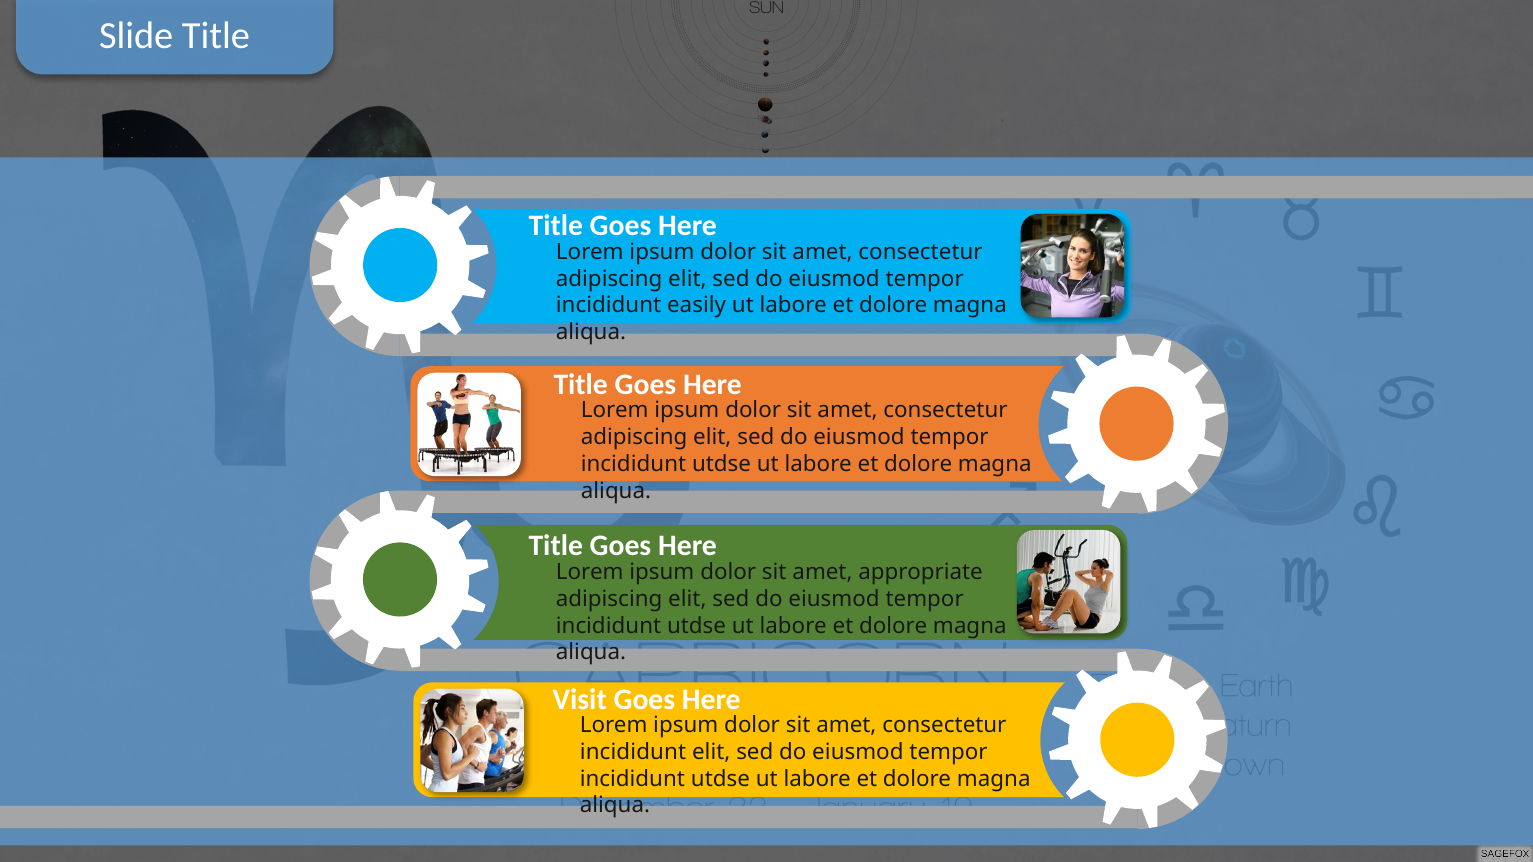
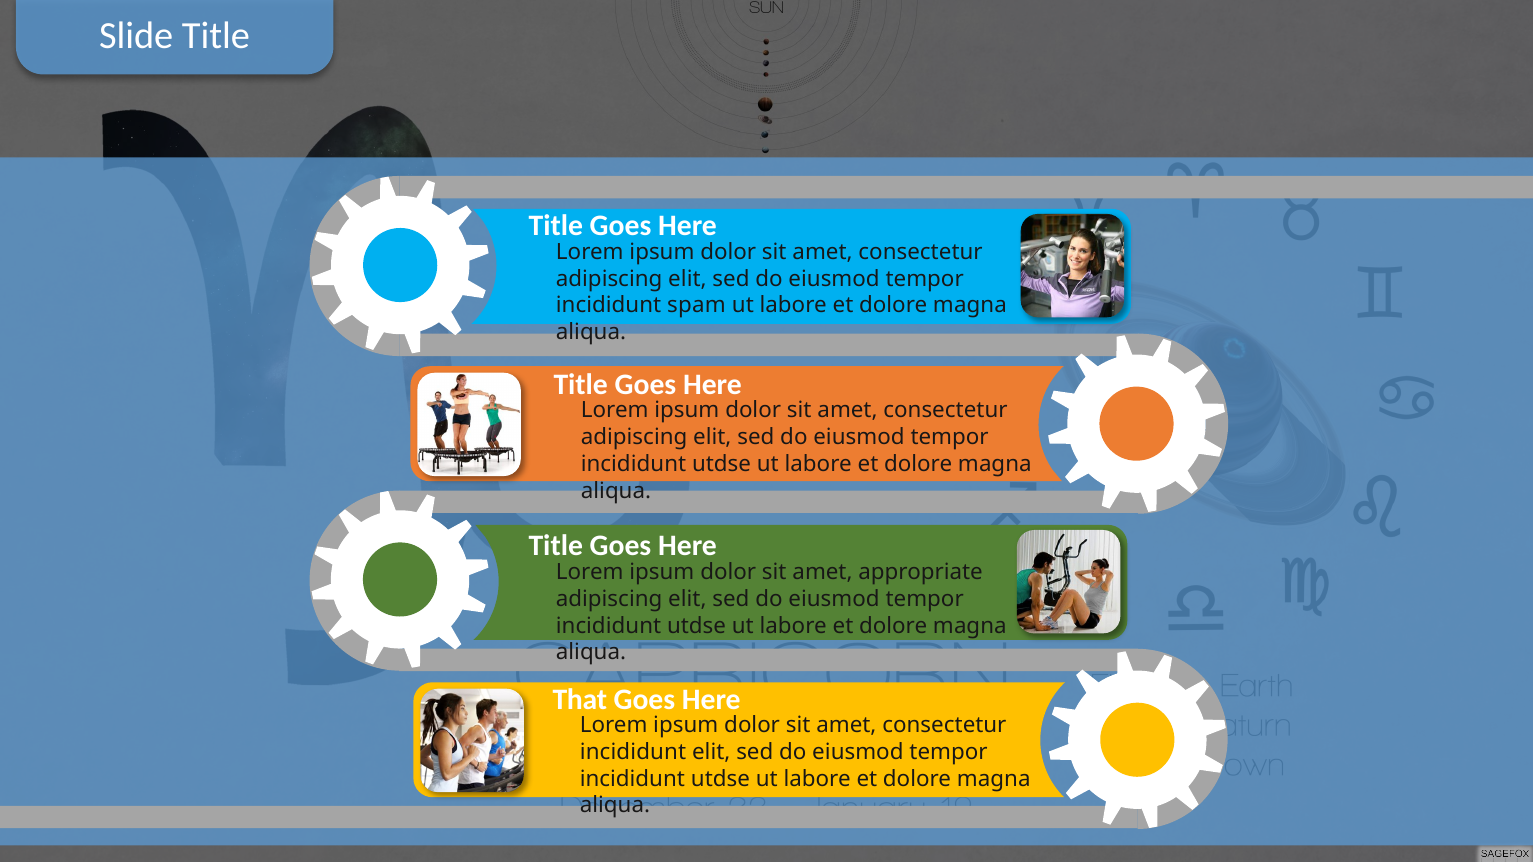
easily: easily -> spam
Visit: Visit -> That
